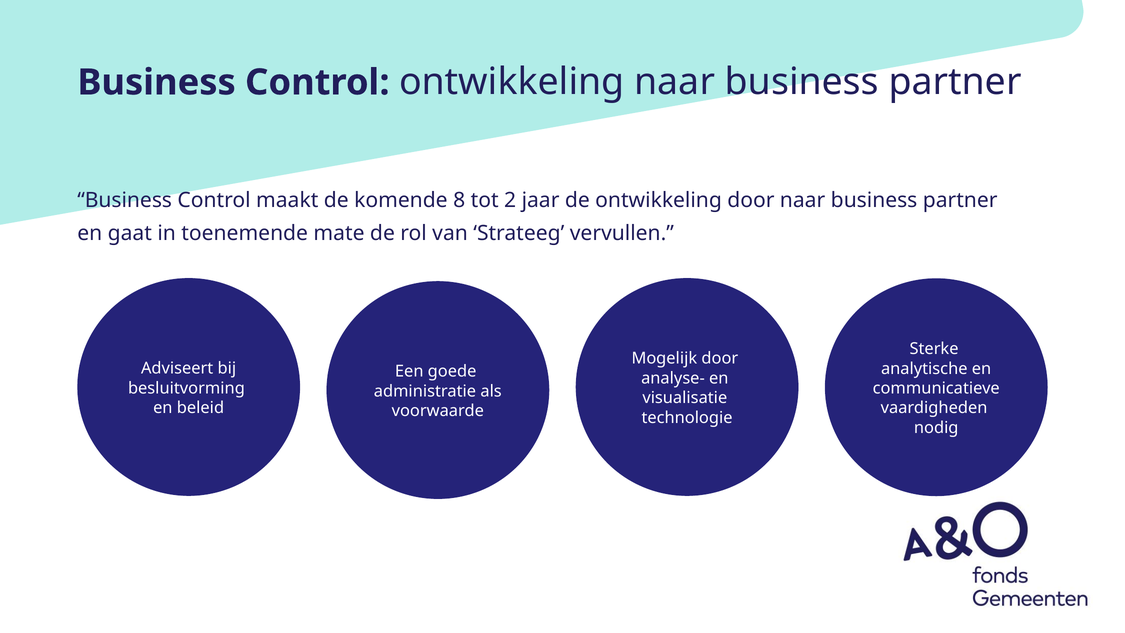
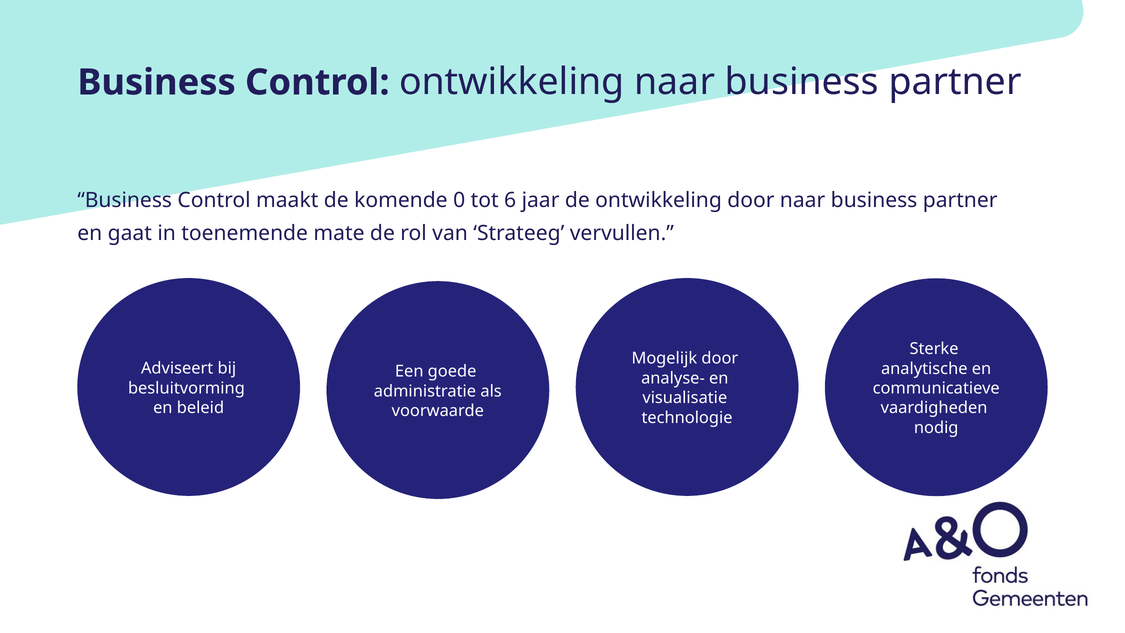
8: 8 -> 0
2: 2 -> 6
